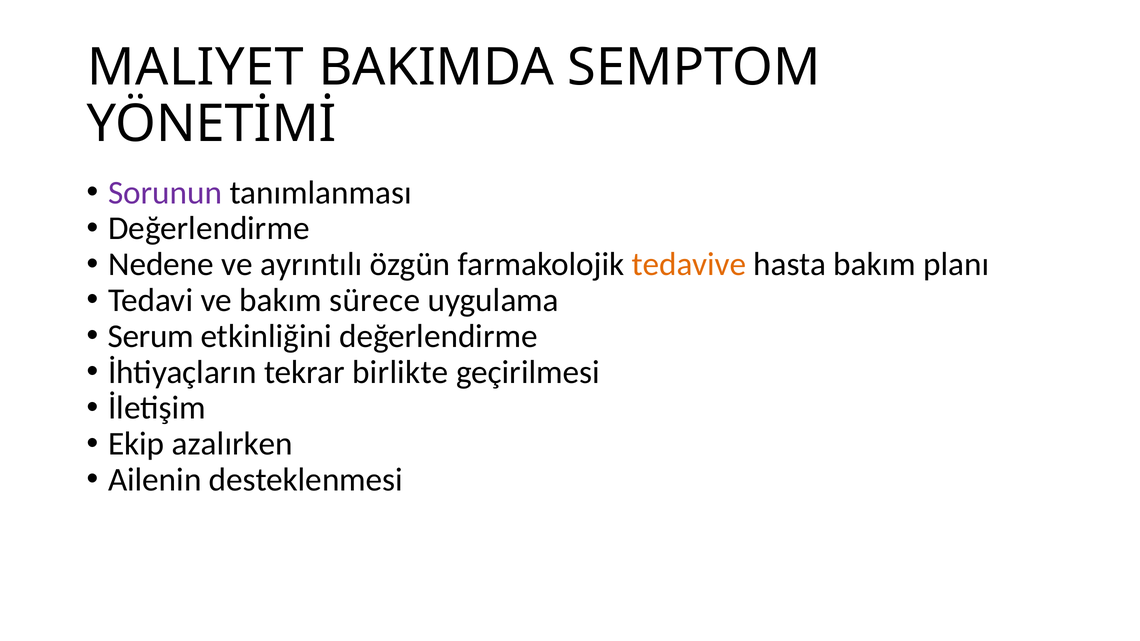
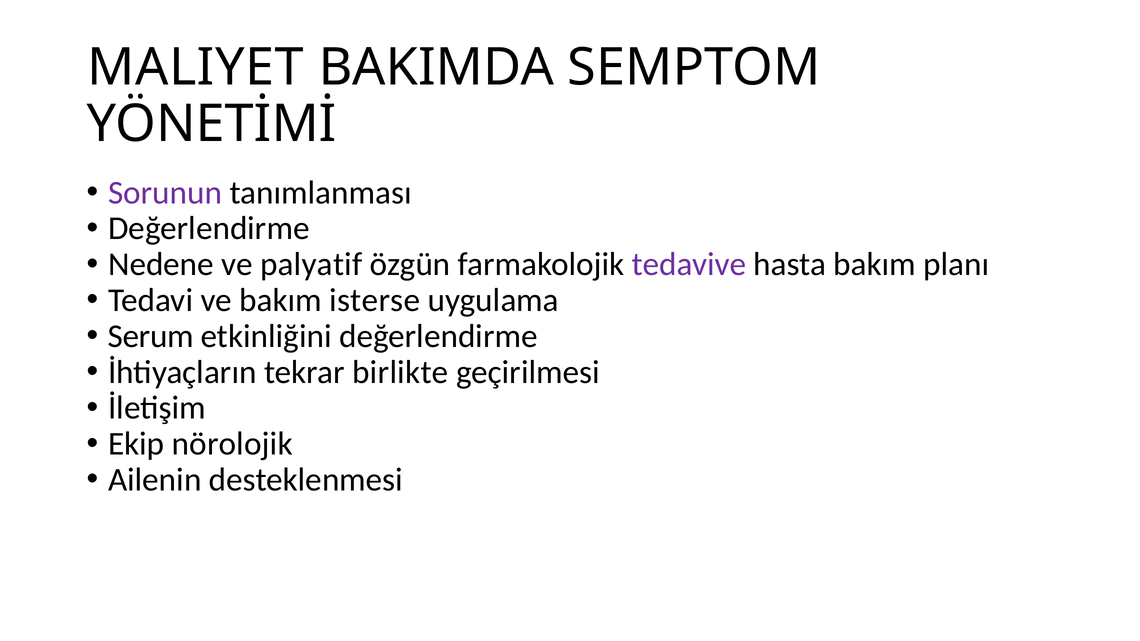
ayrıntılı: ayrıntılı -> palyatif
tedavive colour: orange -> purple
sürece: sürece -> isterse
azalırken: azalırken -> nörolojik
